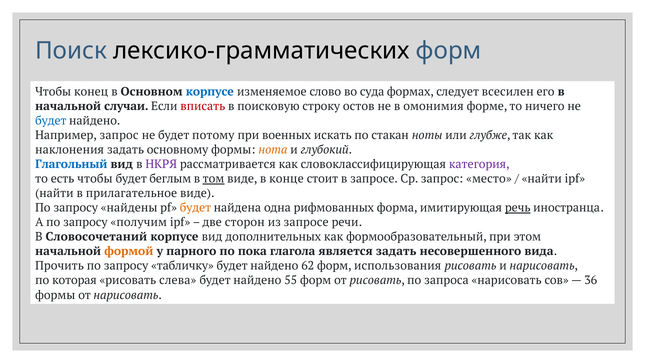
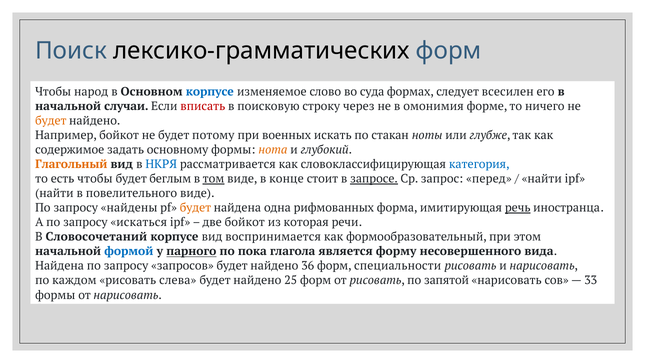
конец: конец -> народ
остов: остов -> через
будет at (51, 121) colour: blue -> orange
Например запрос: запрос -> бойкот
наклонения: наклонения -> содержимое
Глагольный colour: blue -> orange
НКРЯ colour: purple -> blue
категория colour: purple -> blue
запросе at (374, 179) underline: none -> present
место: место -> перед
прилагательное: прилагательное -> повелительного
получим: получим -> искаться
две сторон: сторон -> бойкот
из запросе: запросе -> которая
дополнительных: дополнительных -> воспринимается
формой colour: orange -> blue
парного underline: none -> present
является задать: задать -> форму
Прочить at (60, 266): Прочить -> Найдена
табличку: табличку -> запросов
62: 62 -> 36
использования: использования -> специальности
которая: которая -> каждом
55: 55 -> 25
запроса: запроса -> запятой
36: 36 -> 33
